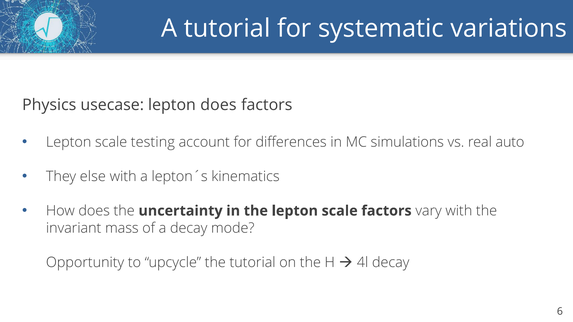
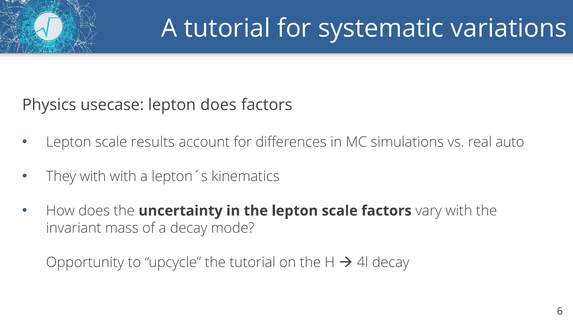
testing: testing -> results
They else: else -> with
